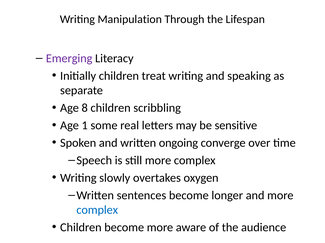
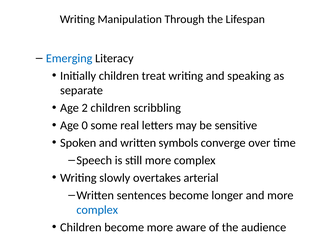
Emerging colour: purple -> blue
8: 8 -> 2
1: 1 -> 0
ongoing: ongoing -> symbols
oxygen: oxygen -> arterial
